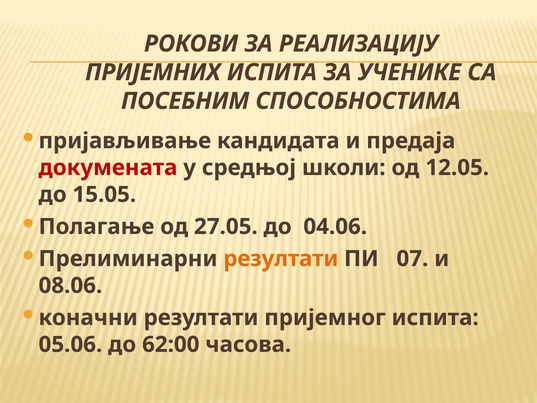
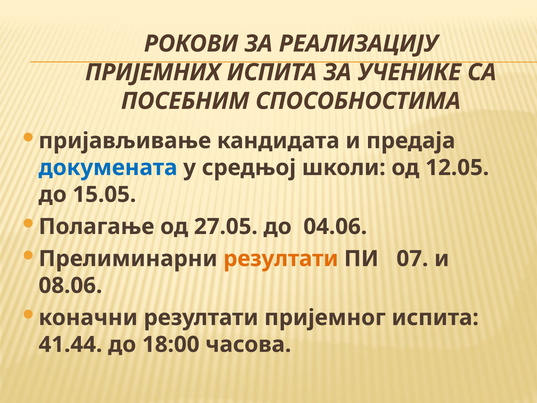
докумената colour: red -> blue
05.06: 05.06 -> 41.44
62:00: 62:00 -> 18:00
